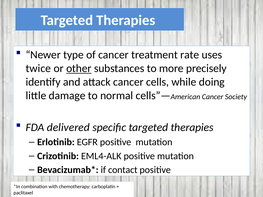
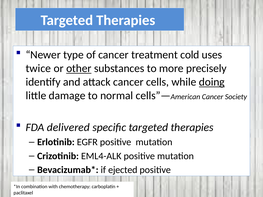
rate: rate -> cold
doing underline: none -> present
contact: contact -> ejected
